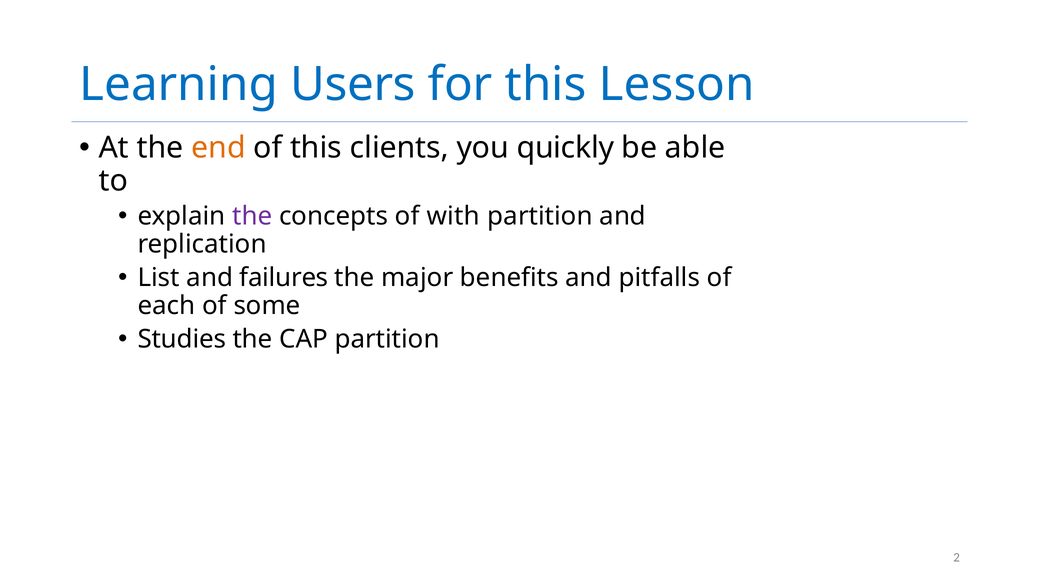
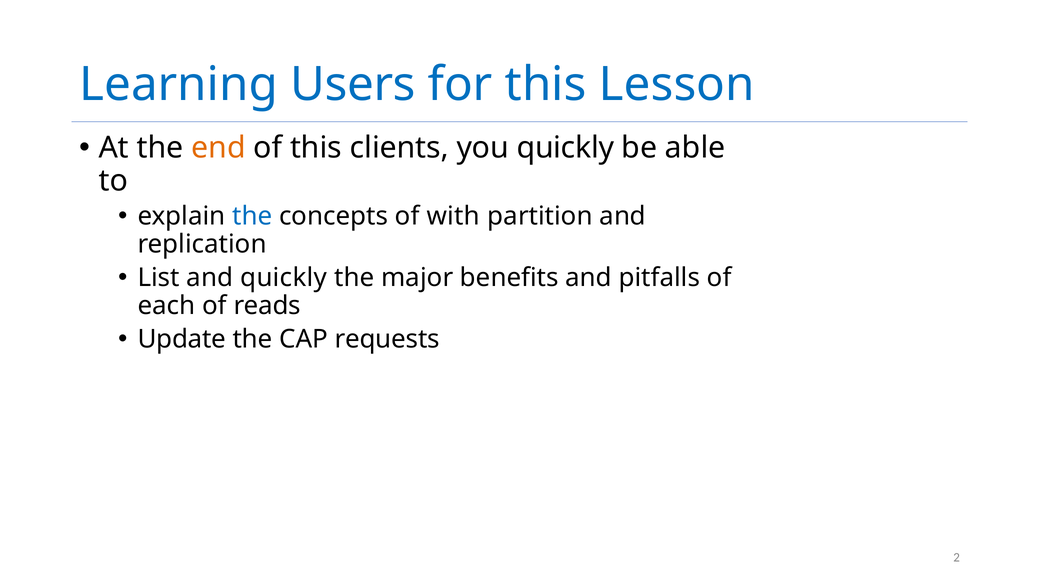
the at (252, 216) colour: purple -> blue
and failures: failures -> quickly
some: some -> reads
Studies: Studies -> Update
CAP partition: partition -> requests
